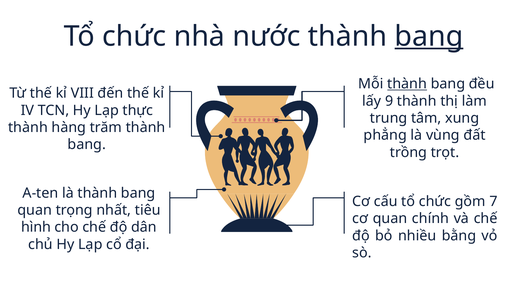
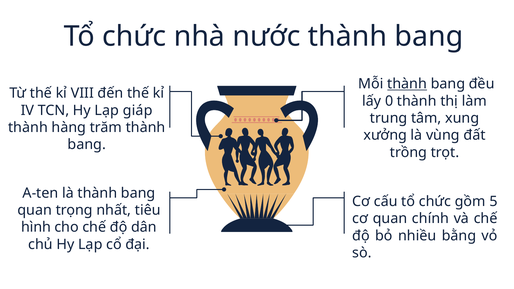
bang at (429, 36) underline: present -> none
9: 9 -> 0
thực: thực -> giáp
phẳng: phẳng -> xưởng
7: 7 -> 5
